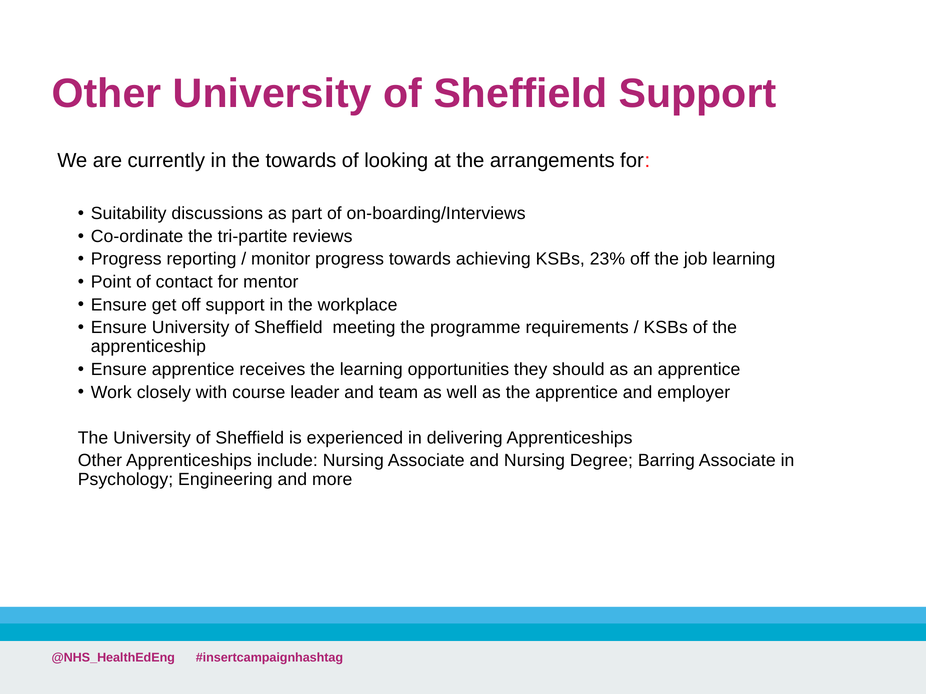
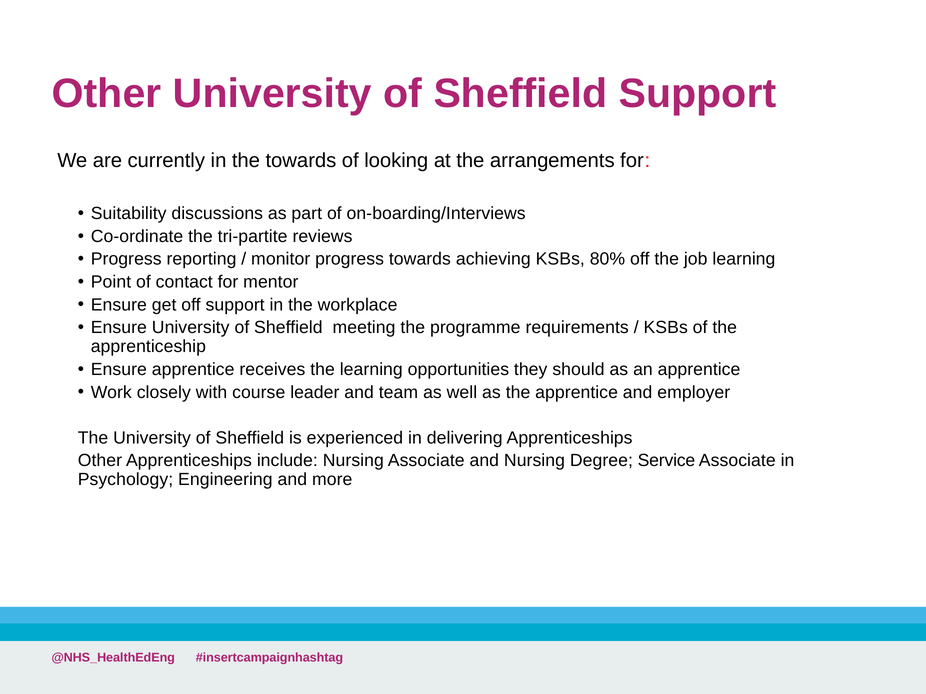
23%: 23% -> 80%
Barring: Barring -> Service
